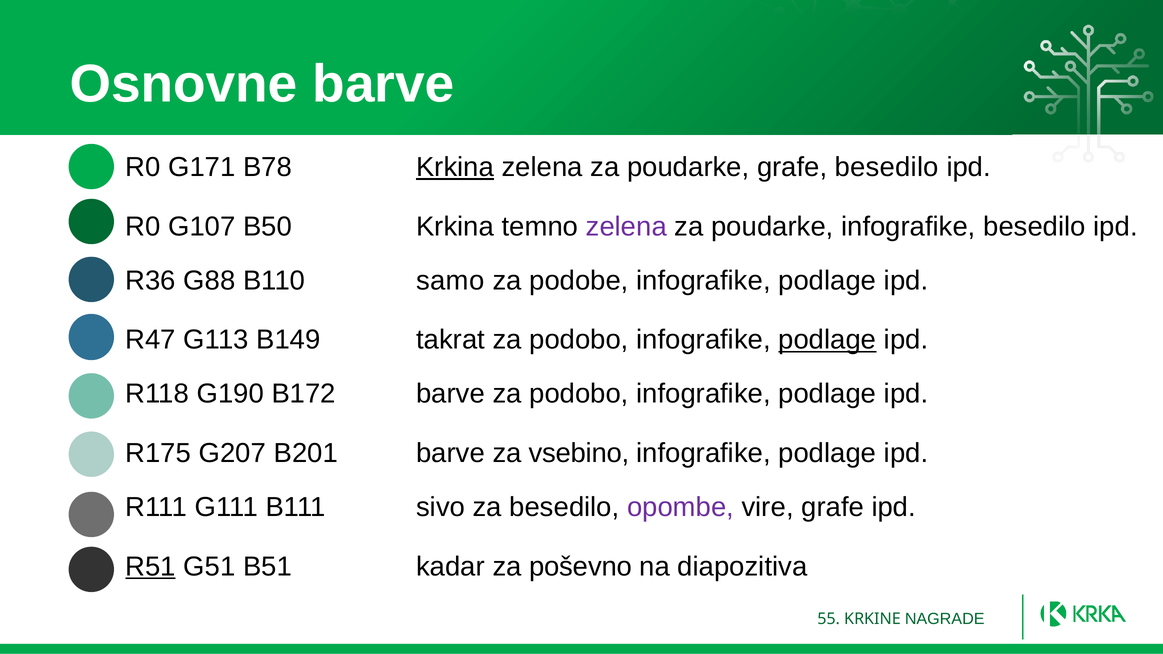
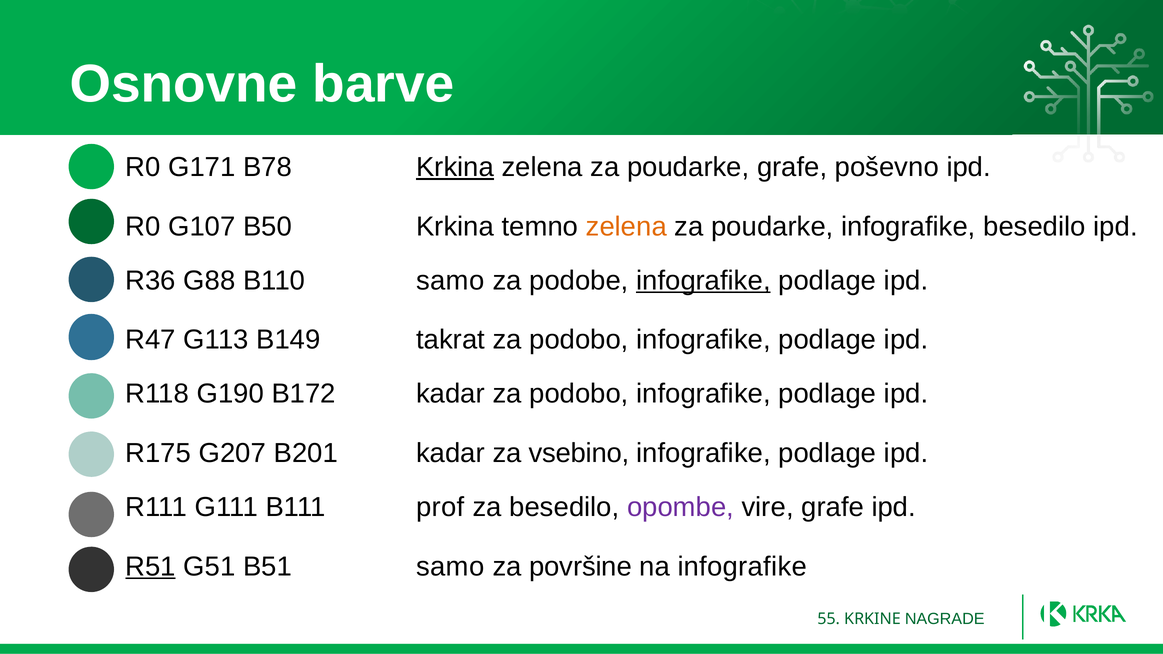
grafe besedilo: besedilo -> poševno
zelena at (626, 227) colour: purple -> orange
infografike at (703, 281) underline: none -> present
podlage at (827, 340) underline: present -> none
B172 barve: barve -> kadar
B201 barve: barve -> kadar
sivo: sivo -> prof
B51 kadar: kadar -> samo
poševno: poševno -> površine
na diapozitiva: diapozitiva -> infografike
